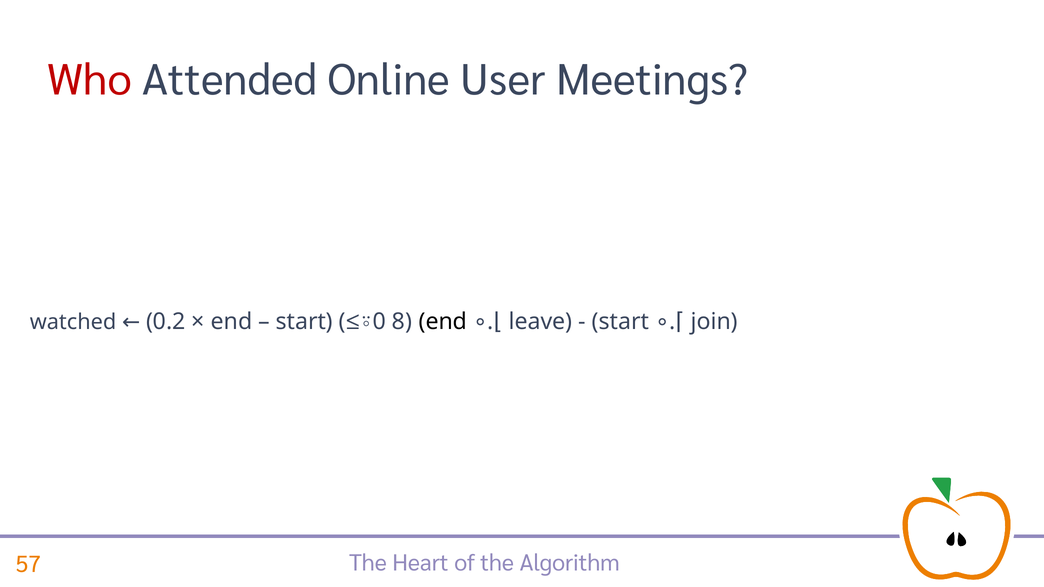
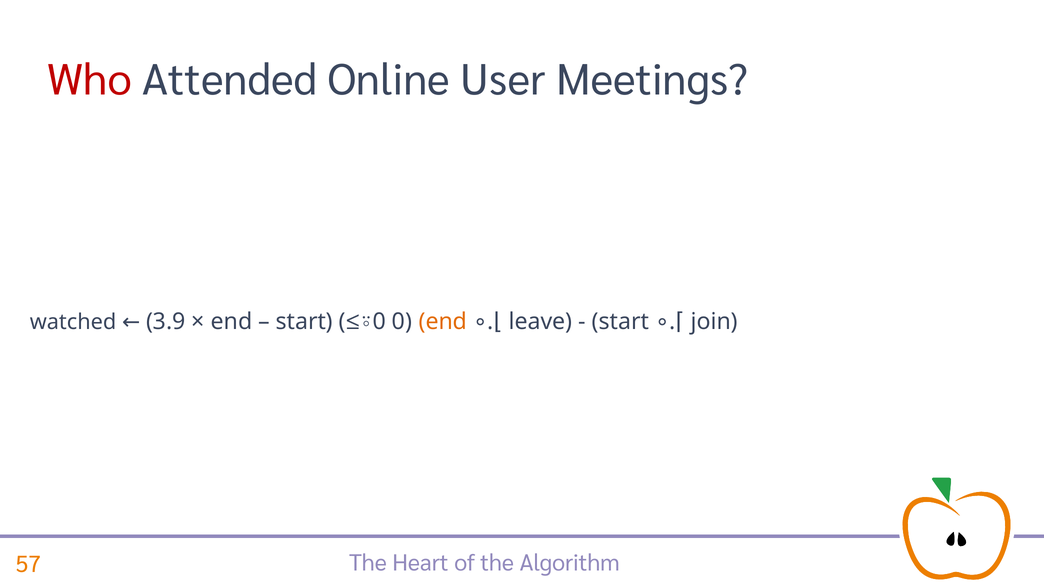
end at (443, 322) colour: black -> orange
0.2: 0.2 -> 3.9
8 at (402, 322): 8 -> 0
